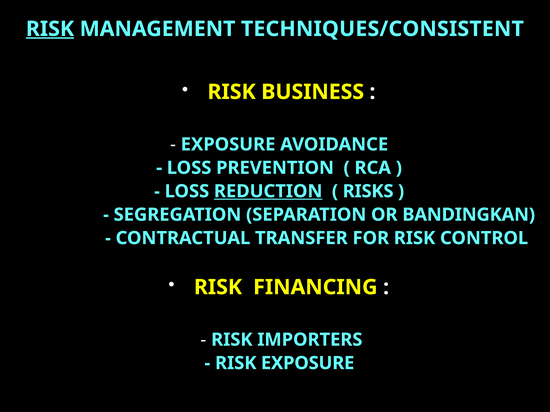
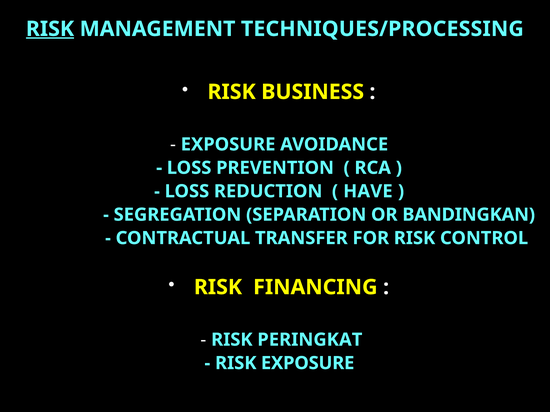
TECHNIQUES/CONSISTENT: TECHNIQUES/CONSISTENT -> TECHNIQUES/PROCESSING
REDUCTION underline: present -> none
RISKS: RISKS -> HAVE
IMPORTERS: IMPORTERS -> PERINGKAT
